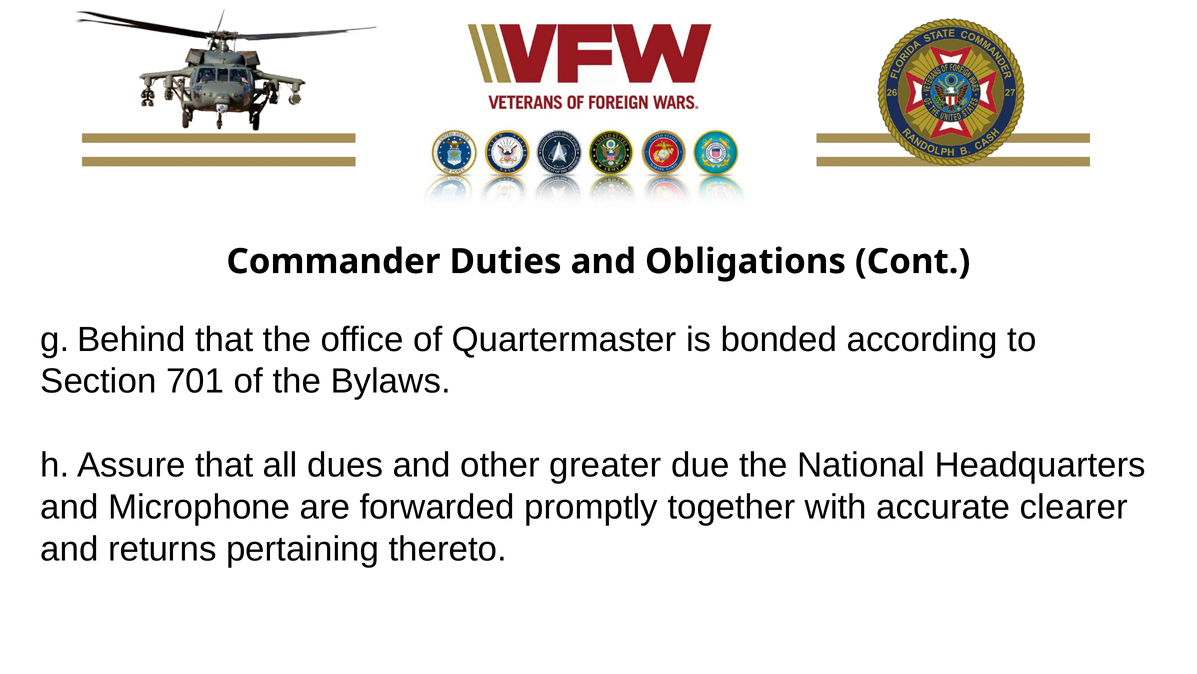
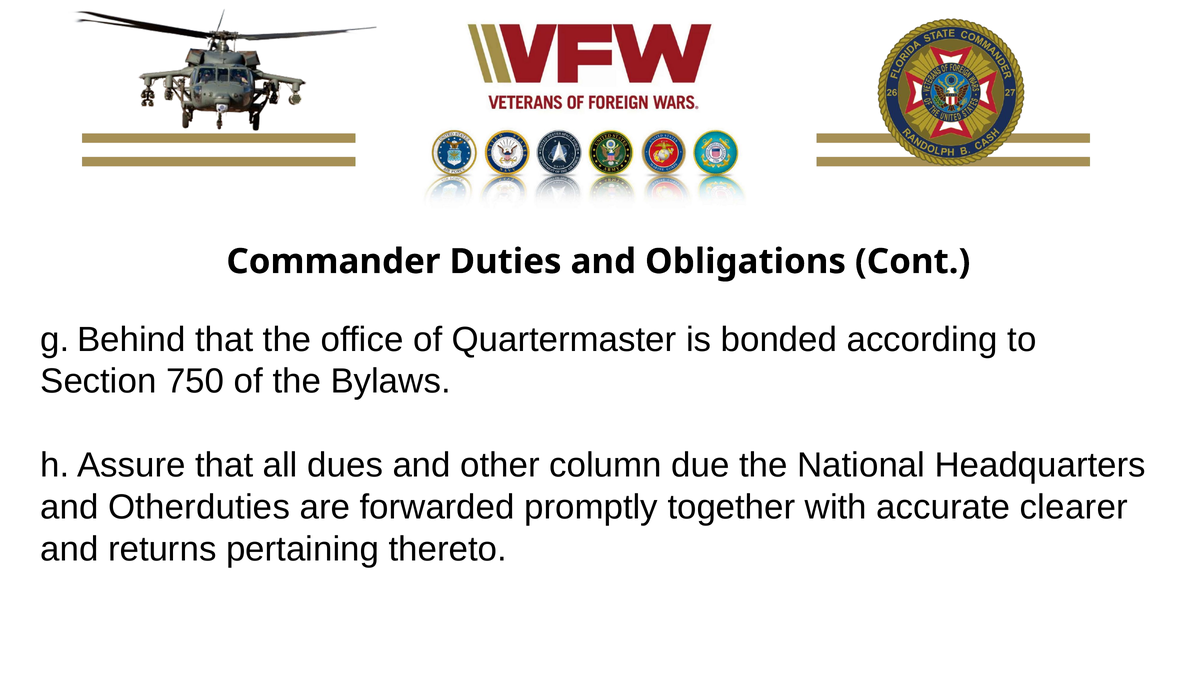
701: 701 -> 750
greater: greater -> column
Microphone: Microphone -> Otherduties
